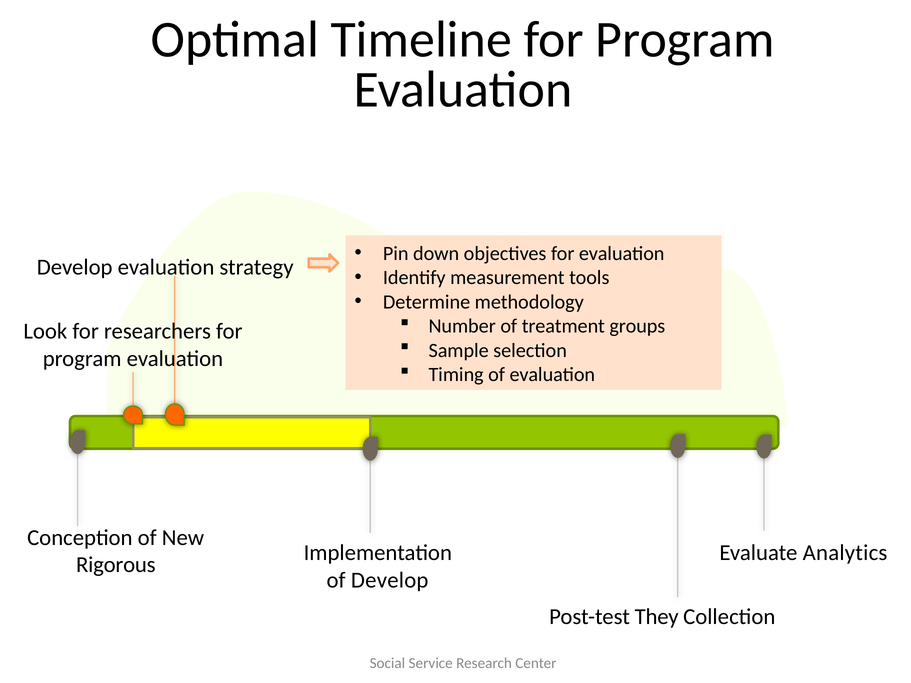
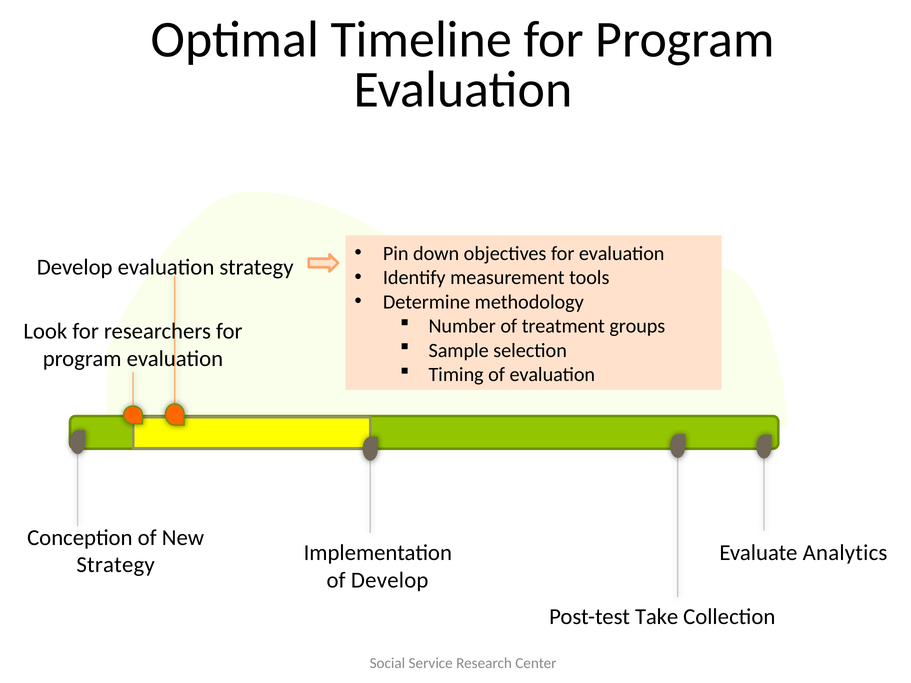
Rigorous at (116, 565): Rigorous -> Strategy
They: They -> Take
